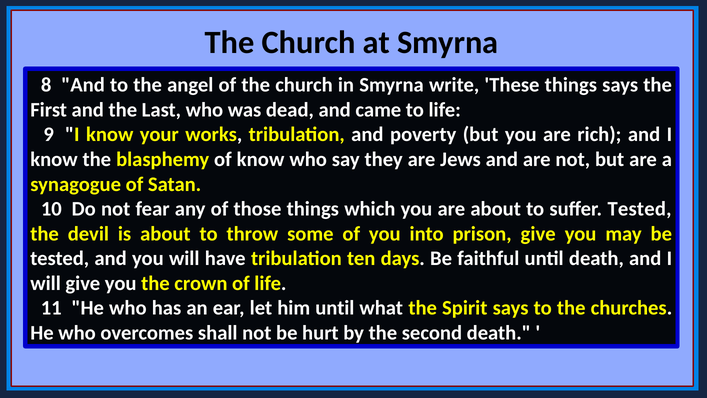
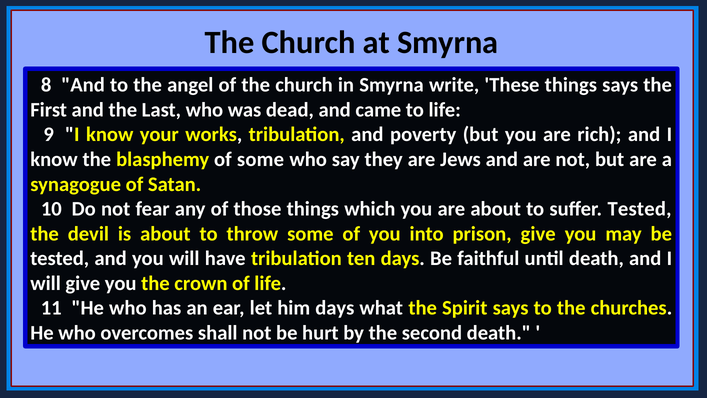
of know: know -> some
him until: until -> days
